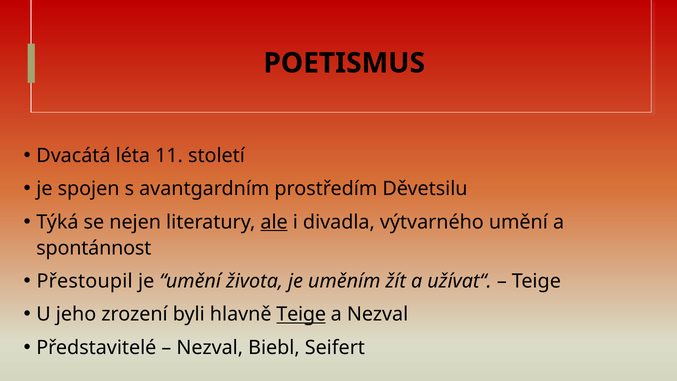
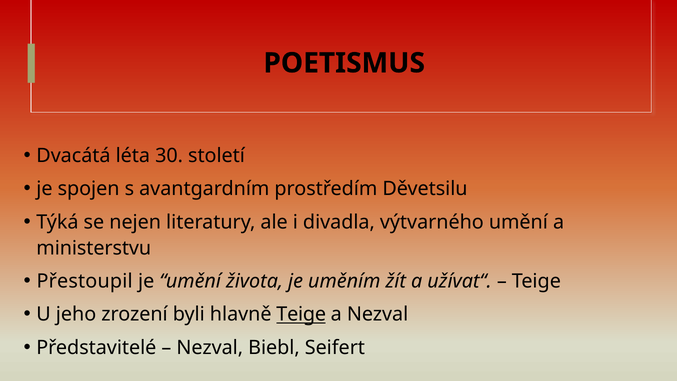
11: 11 -> 30
ale underline: present -> none
spontánnost: spontánnost -> ministerstvu
